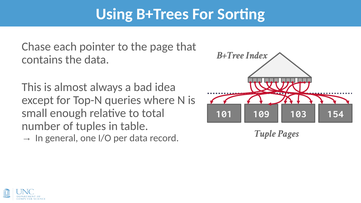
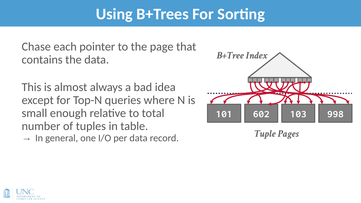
109: 109 -> 602
154: 154 -> 998
